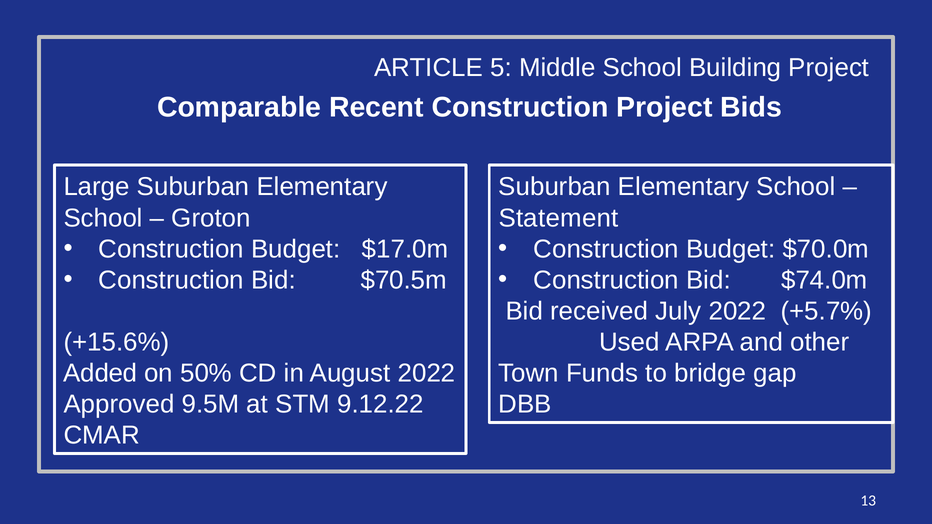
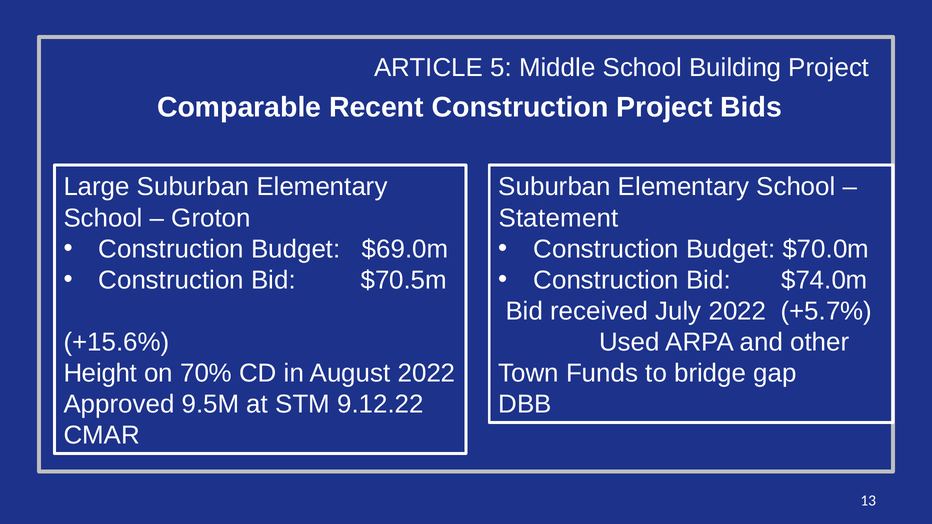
$17.0m: $17.0m -> $69.0m
Added: Added -> Height
50%: 50% -> 70%
